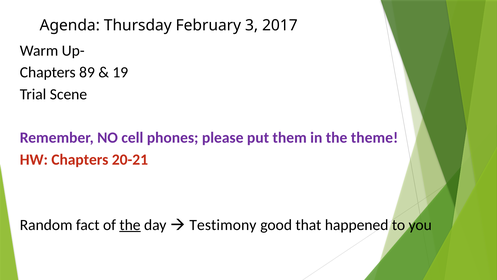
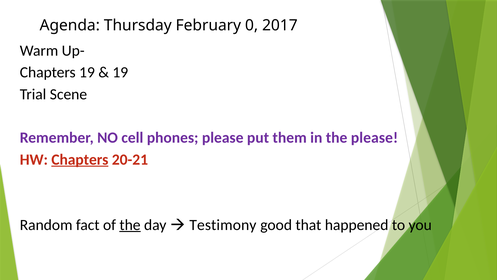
3: 3 -> 0
Chapters 89: 89 -> 19
the theme: theme -> please
Chapters at (80, 159) underline: none -> present
